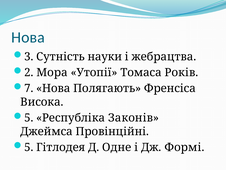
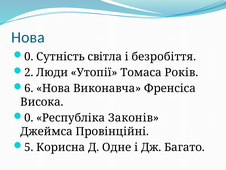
3 at (29, 57): 3 -> 0
науки: науки -> світла
жебрацтва: жебрацтва -> безробіття
Мора: Мора -> Люди
7: 7 -> 6
Полягають: Полягають -> Виконавча
5 at (29, 118): 5 -> 0
Гітлодея: Гітлодея -> Корисна
Формі: Формі -> Багато
